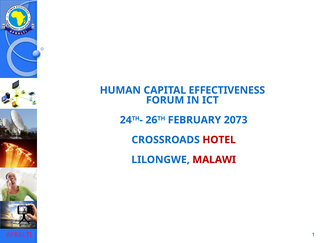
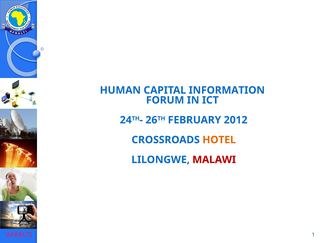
EFFECTIVENESS: EFFECTIVENESS -> INFORMATION
2073: 2073 -> 2012
HOTEL colour: red -> orange
